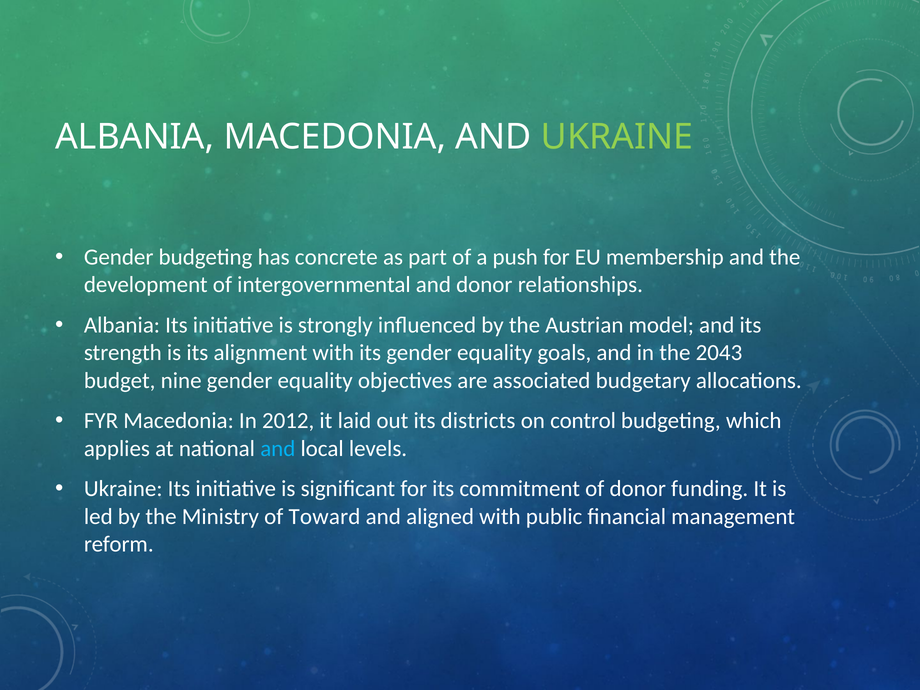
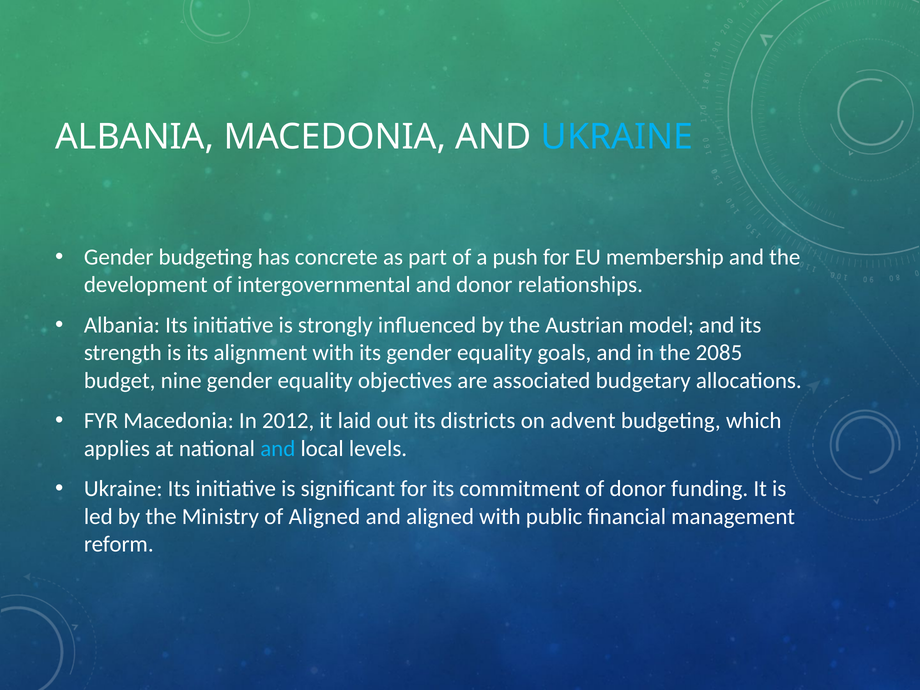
UKRAINE at (617, 137) colour: light green -> light blue
2043: 2043 -> 2085
control: control -> advent
of Toward: Toward -> Aligned
